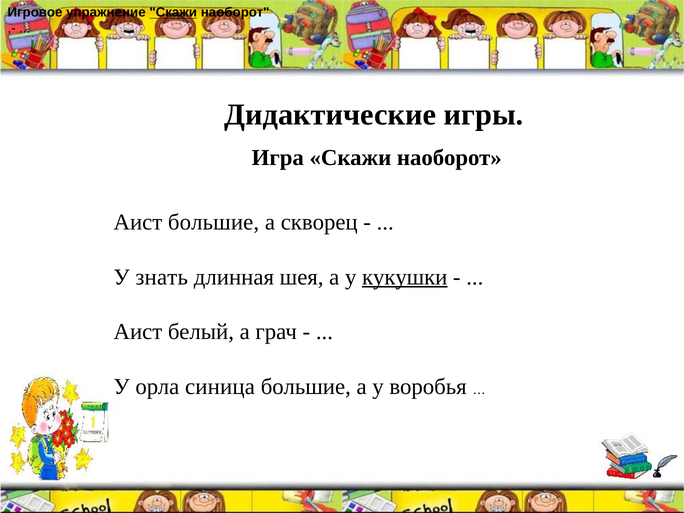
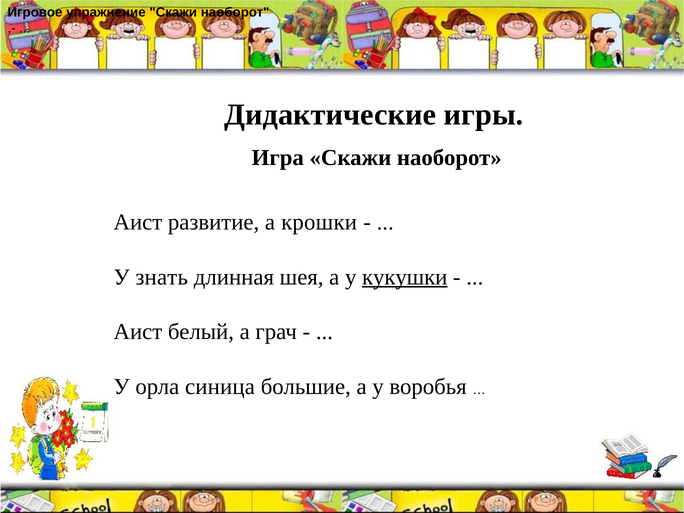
Скажи at (173, 12) underline: present -> none
Аист большие: большие -> развитие
скворец: скворец -> крошки
